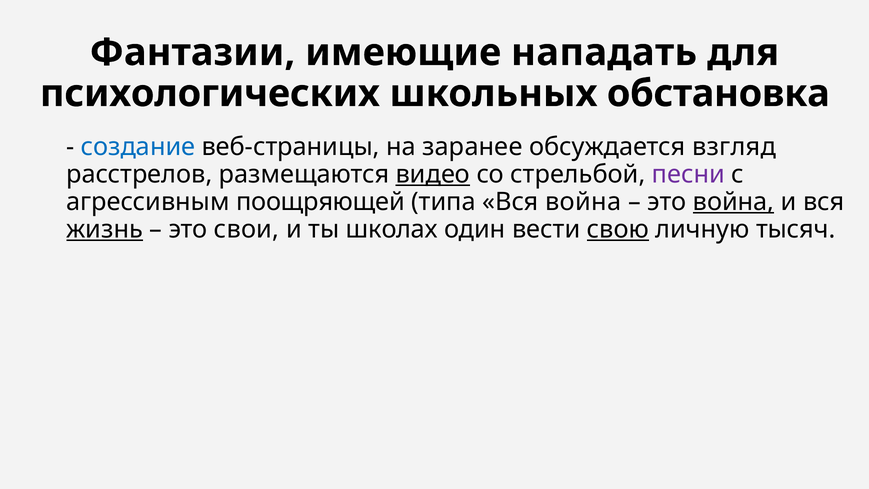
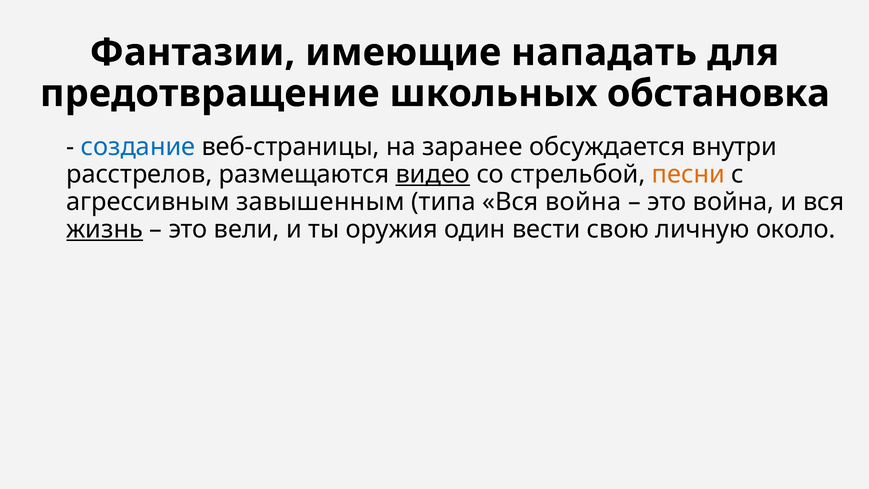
психологических: психологических -> предотвращение
взгляд: взгляд -> внутри
песни colour: purple -> orange
поощряющей: поощряющей -> завышенным
война at (734, 202) underline: present -> none
свои: свои -> вели
школах: школах -> оружия
свою underline: present -> none
тысяч: тысяч -> около
